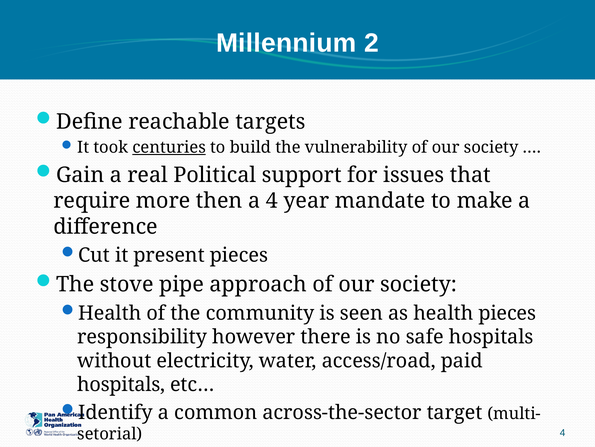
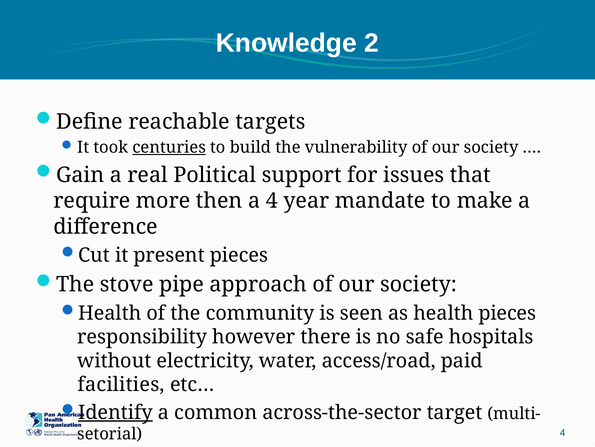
Millennium: Millennium -> Knowledge
hospitals at (121, 384): hospitals -> facilities
Identify underline: none -> present
